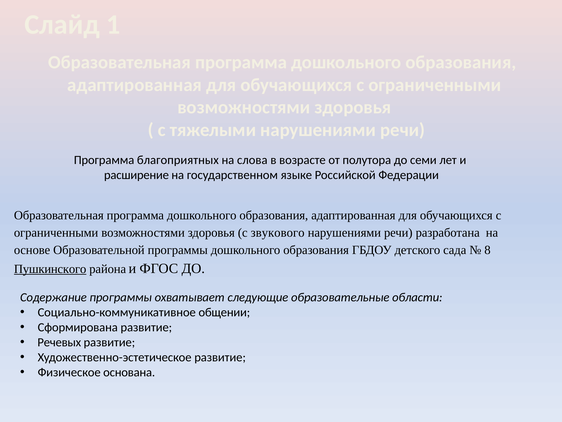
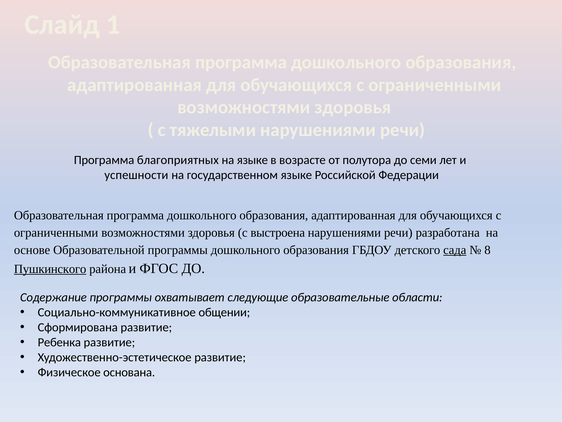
на слова: слова -> языке
расширение: расширение -> успешности
звукового: звукового -> выстроена
сада underline: none -> present
Речевых: Речевых -> Ребенка
